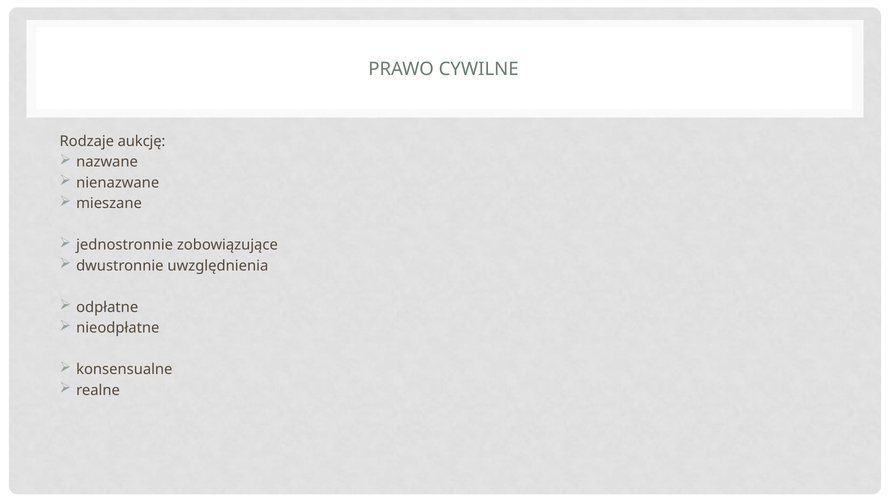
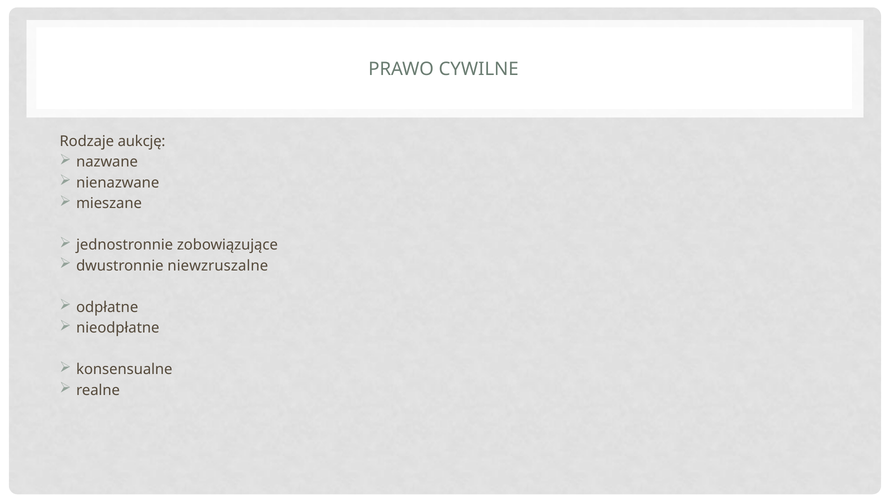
uwzględnienia: uwzględnienia -> niewzruszalne
